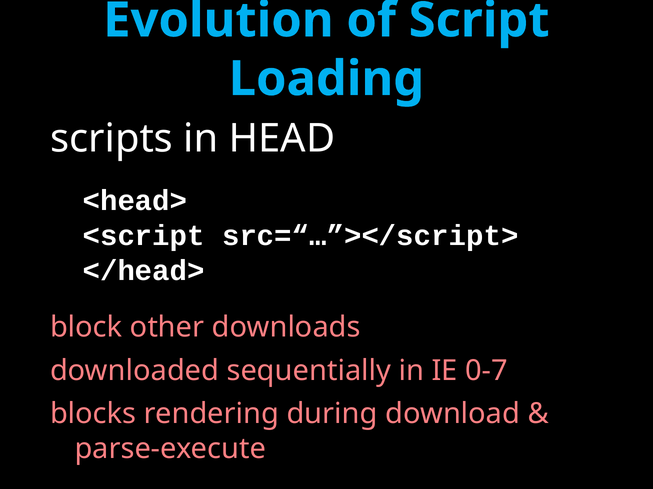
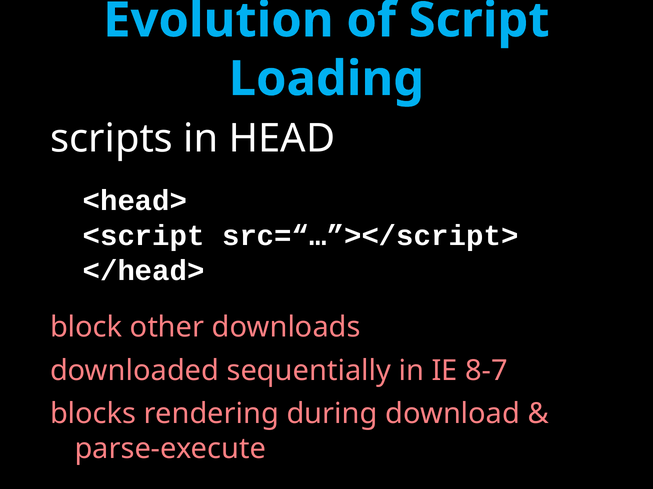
0-7: 0-7 -> 8-7
